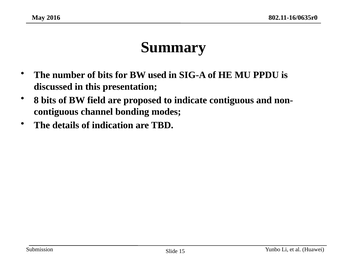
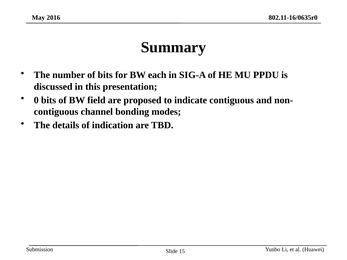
used: used -> each
8: 8 -> 0
